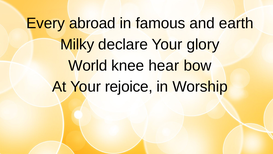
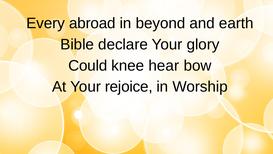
famous: famous -> beyond
Milky: Milky -> Bible
World: World -> Could
